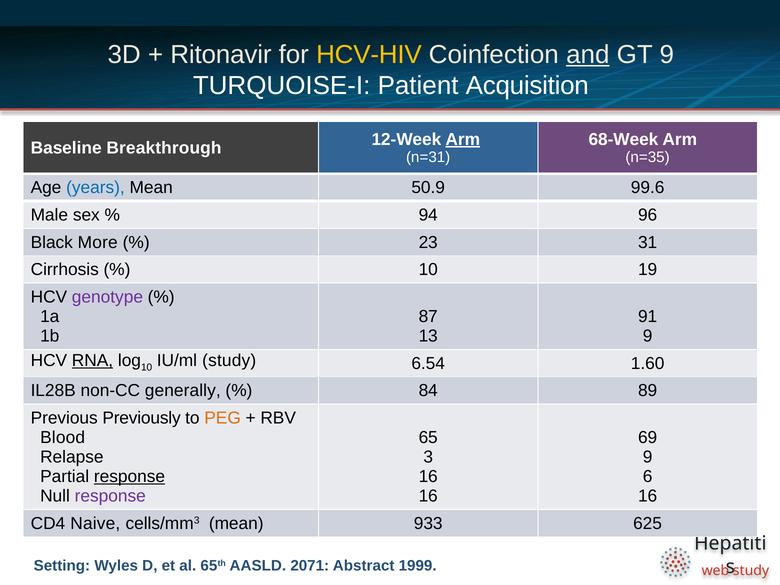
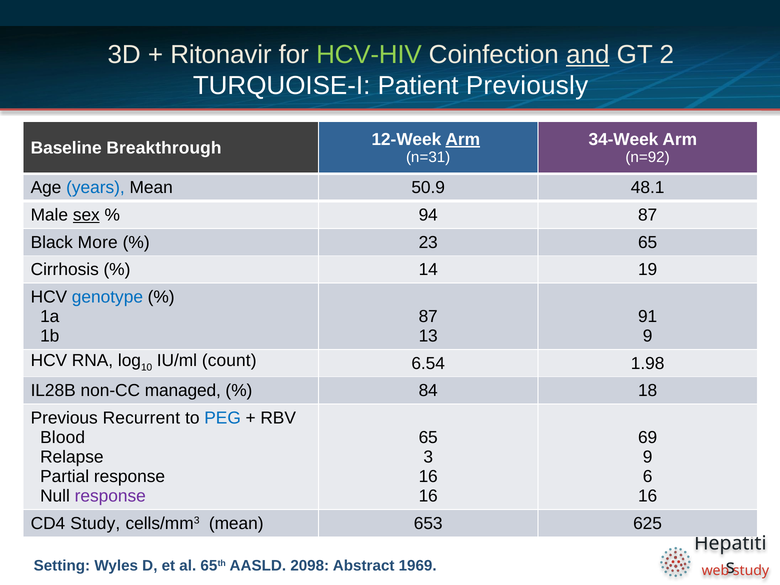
HCV-HIV colour: yellow -> light green
GT 9: 9 -> 2
Acquisition: Acquisition -> Previously
68-Week: 68-Week -> 34-Week
n=35: n=35 -> n=92
99.6: 99.6 -> 48.1
sex underline: none -> present
94 96: 96 -> 87
23 31: 31 -> 65
10 at (428, 270): 10 -> 14
genotype colour: purple -> blue
RNA underline: present -> none
IU/ml study: study -> count
1.60: 1.60 -> 1.98
generally: generally -> managed
89: 89 -> 18
Previously: Previously -> Recurrent
PEG colour: orange -> blue
response at (129, 477) underline: present -> none
CD4 Naive: Naive -> Study
933: 933 -> 653
2071: 2071 -> 2098
1999: 1999 -> 1969
